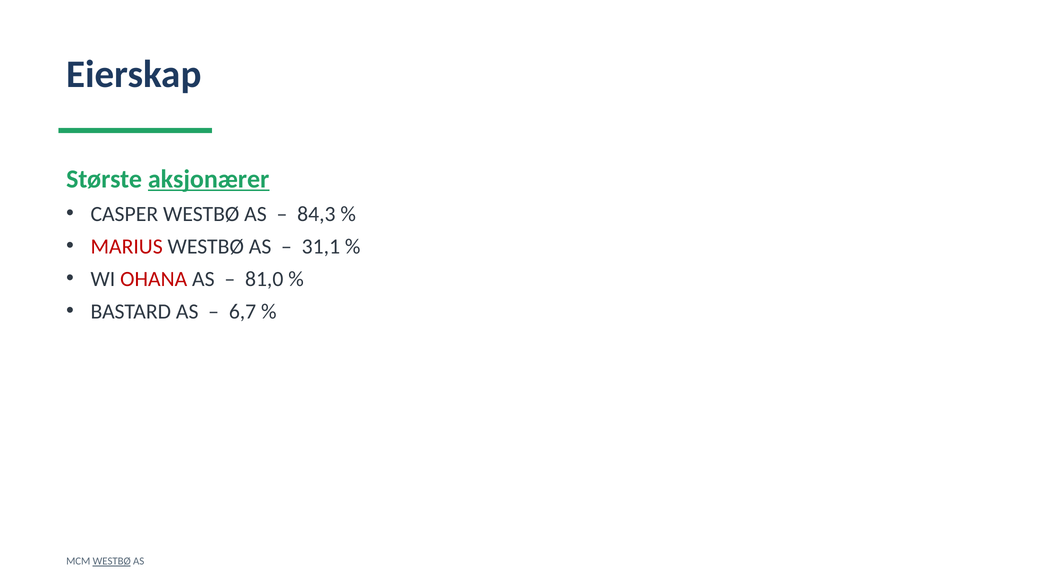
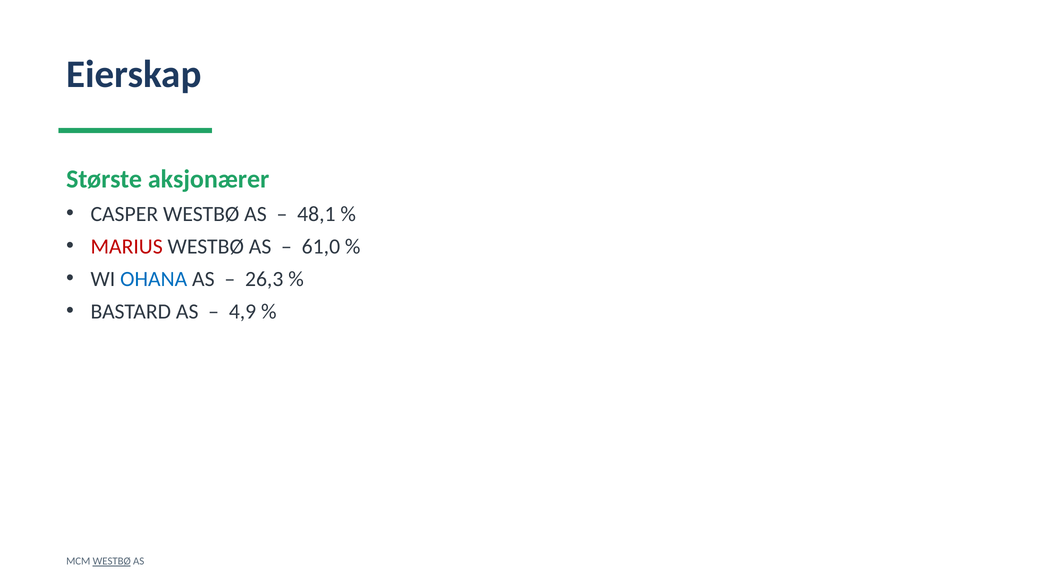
aksjonærer underline: present -> none
84,3: 84,3 -> 48,1
31,1: 31,1 -> 61,0
OHANA colour: red -> blue
81,0: 81,0 -> 26,3
6,7: 6,7 -> 4,9
